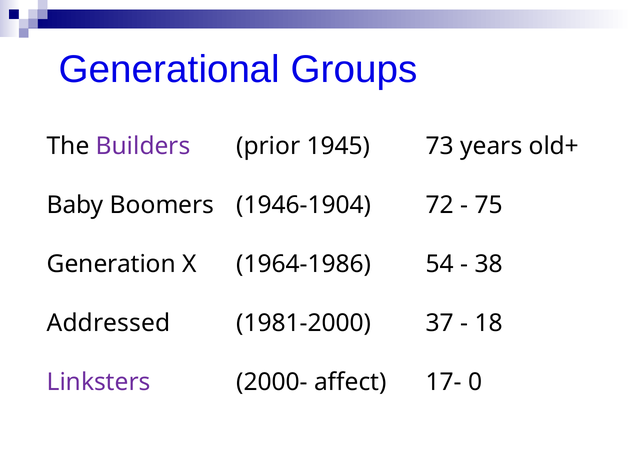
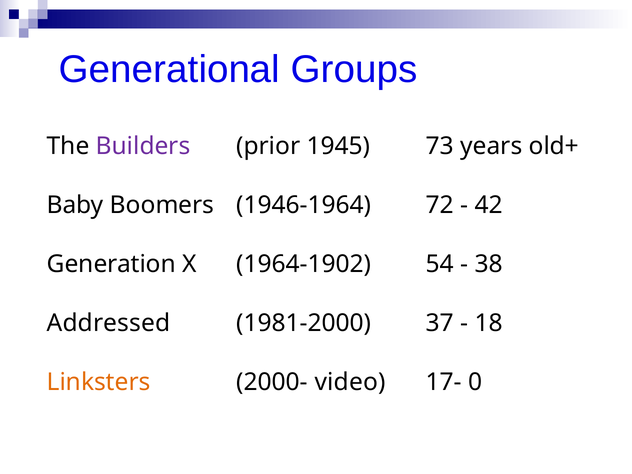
1946-1904: 1946-1904 -> 1946-1964
75: 75 -> 42
1964-1986: 1964-1986 -> 1964-1902
Linksters colour: purple -> orange
affect: affect -> video
